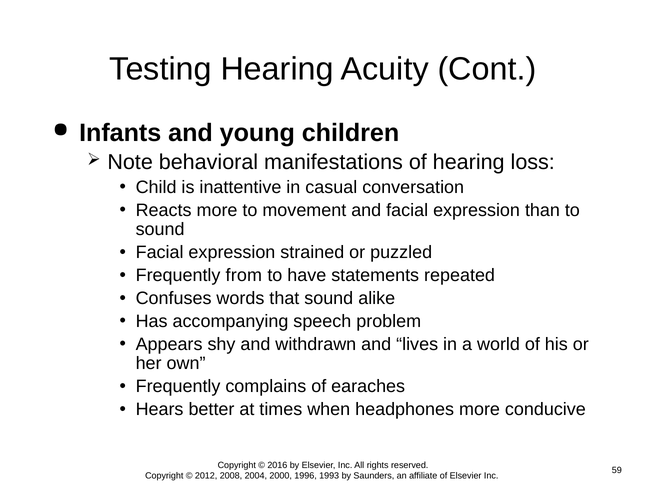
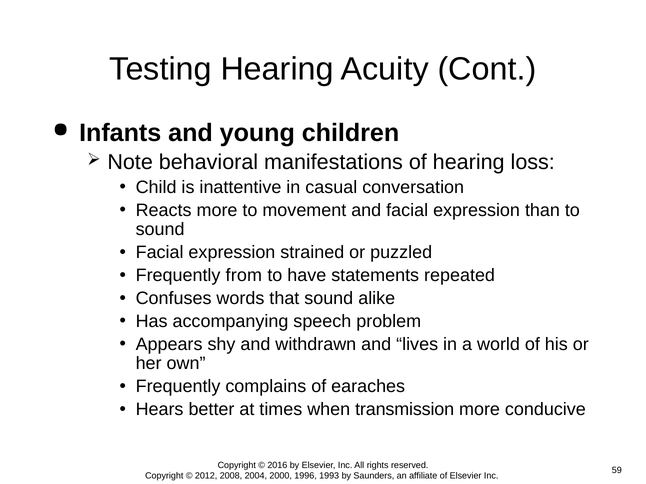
headphones: headphones -> transmission
